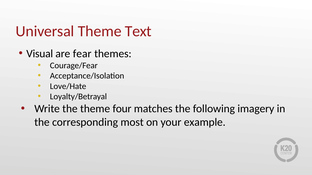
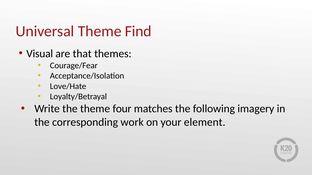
Text: Text -> Find
fear: fear -> that
most: most -> work
example: example -> element
